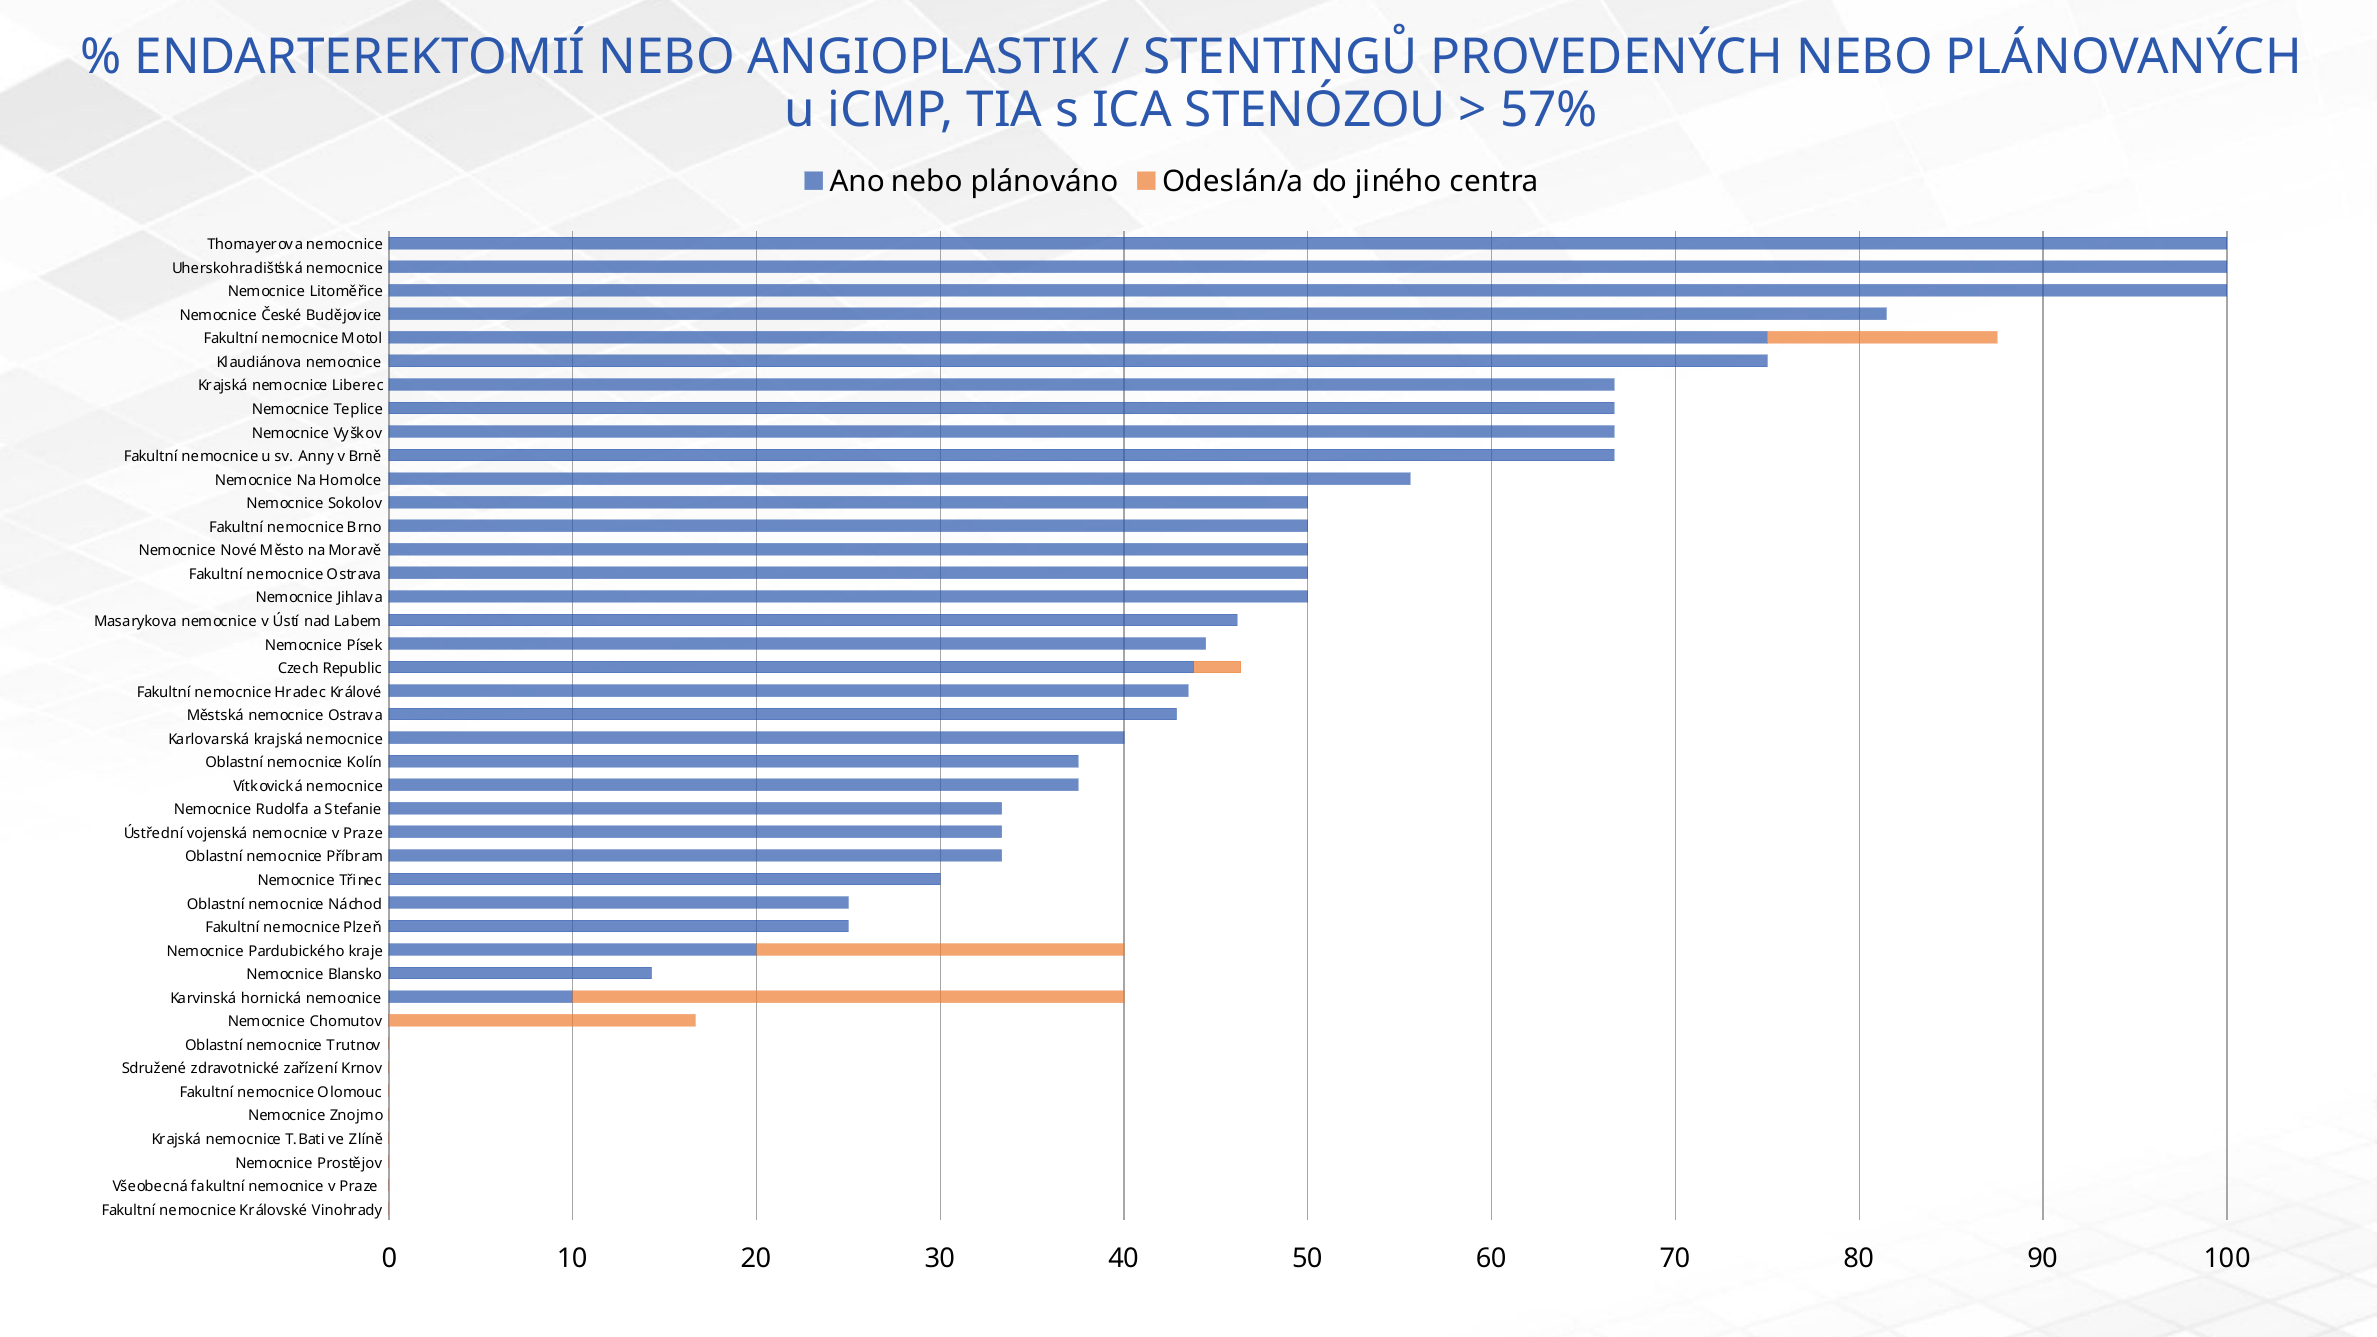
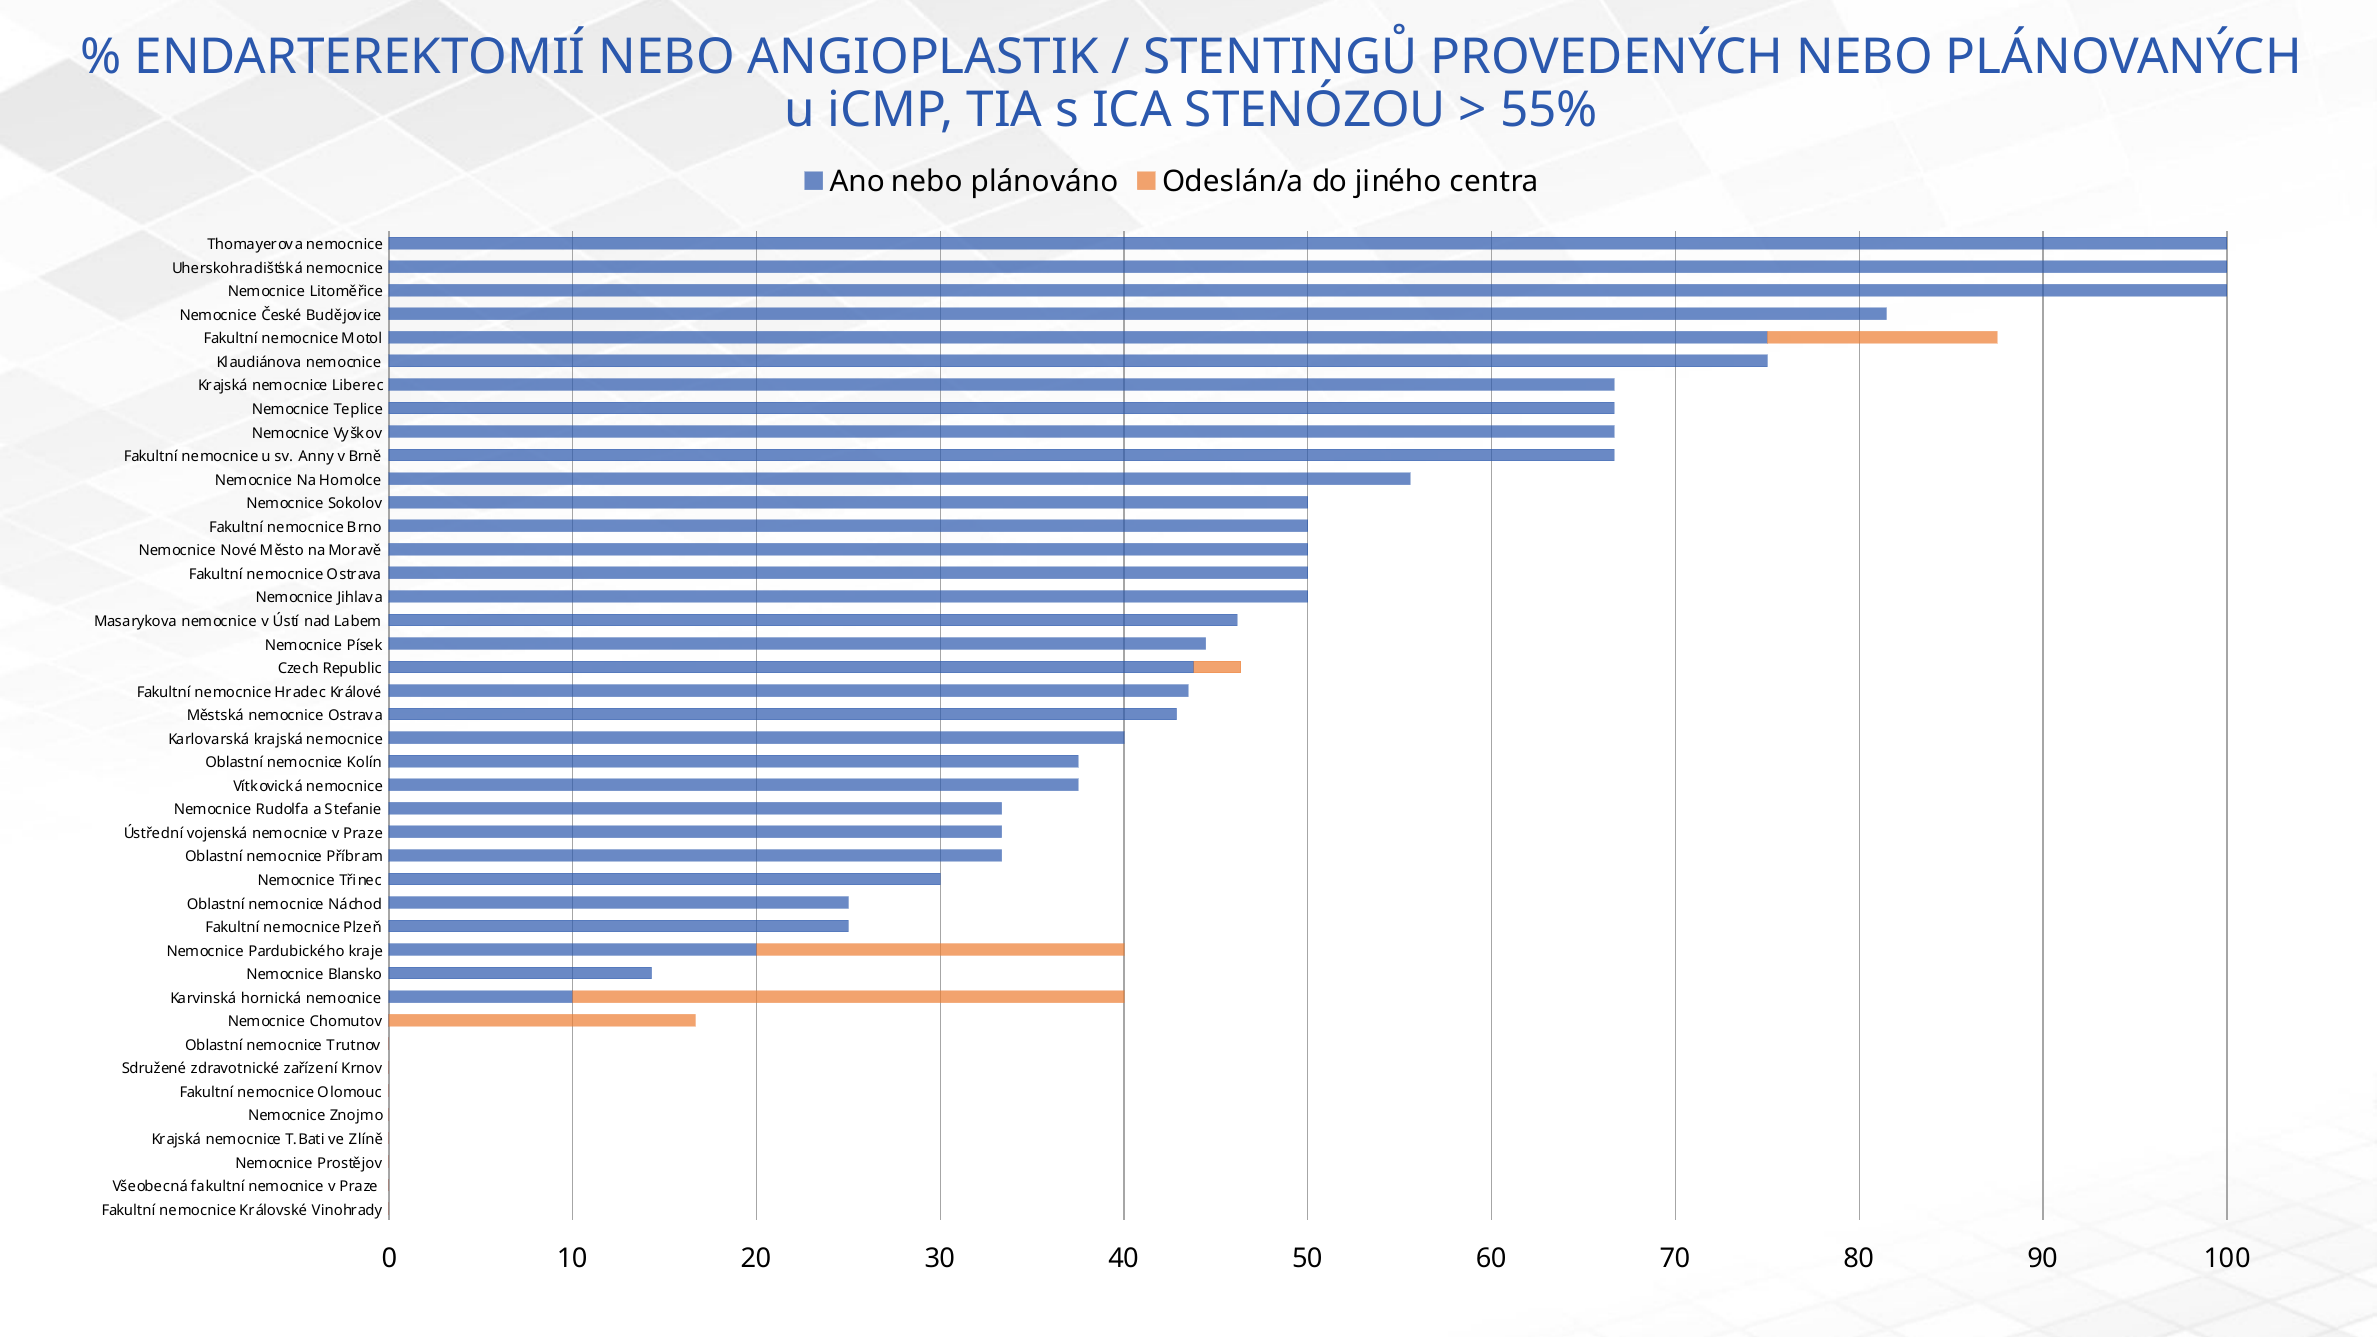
57%: 57% -> 55%
